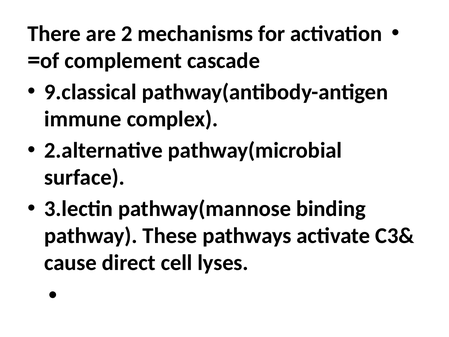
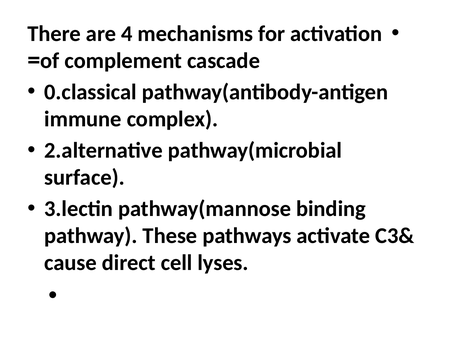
2: 2 -> 4
9.classical: 9.classical -> 0.classical
